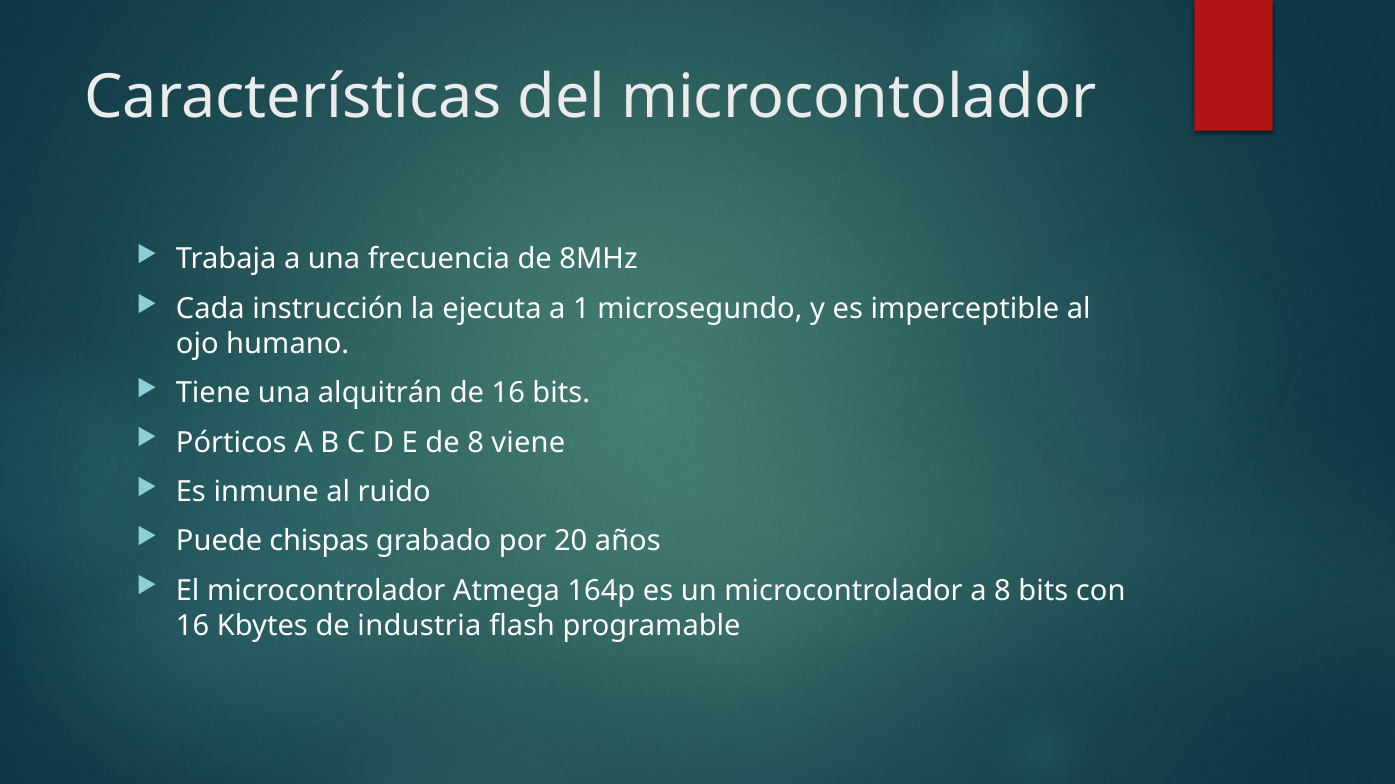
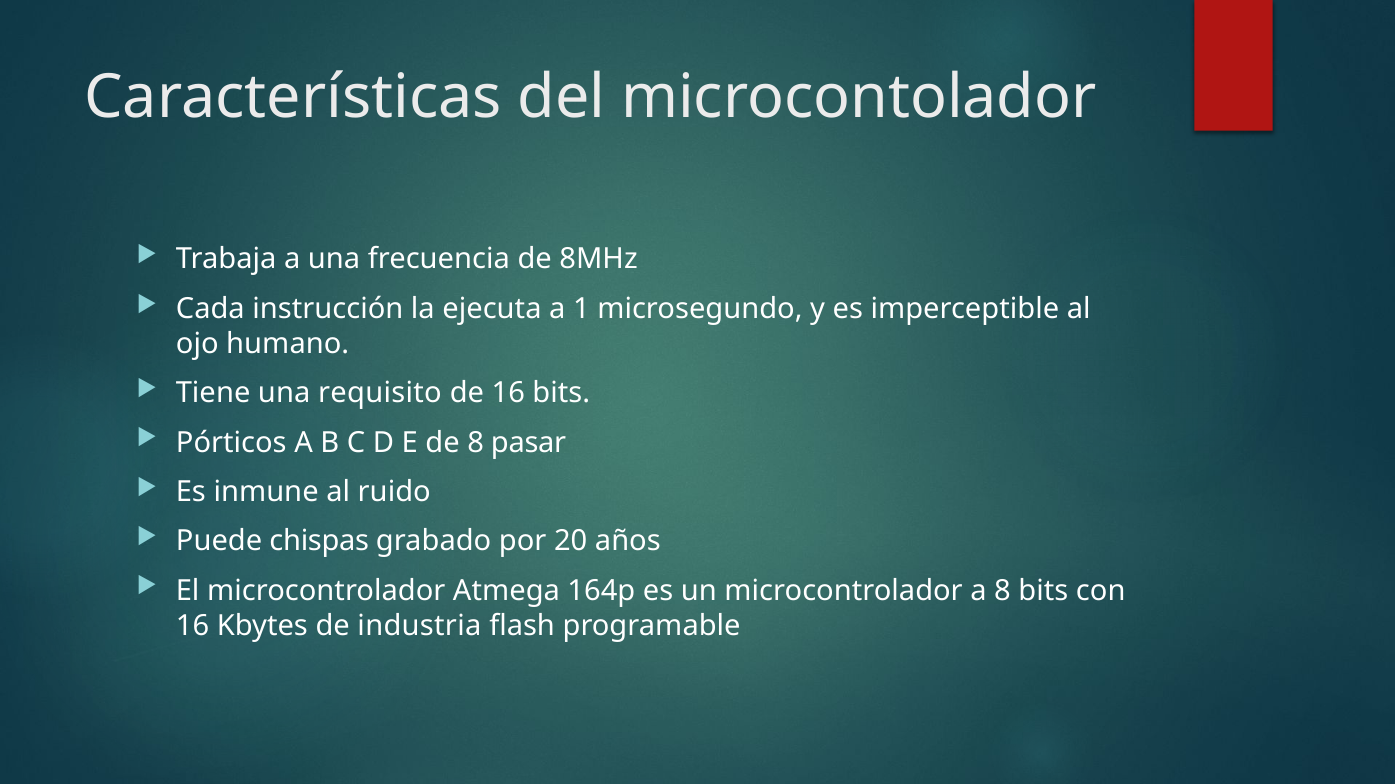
alquitrán: alquitrán -> requisito
viene: viene -> pasar
